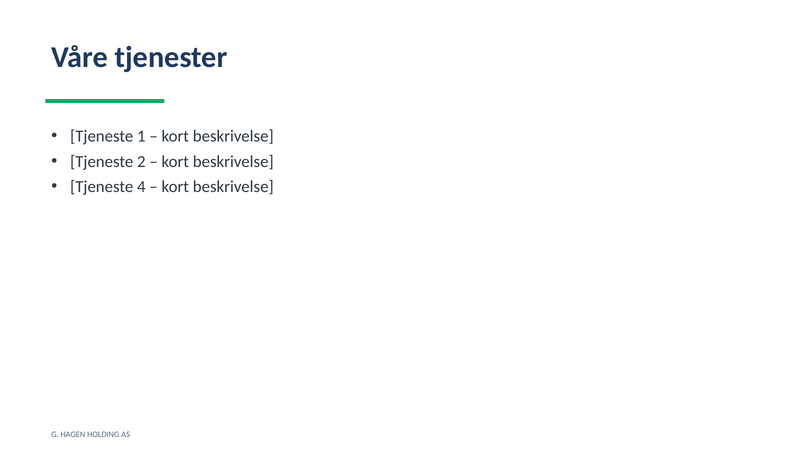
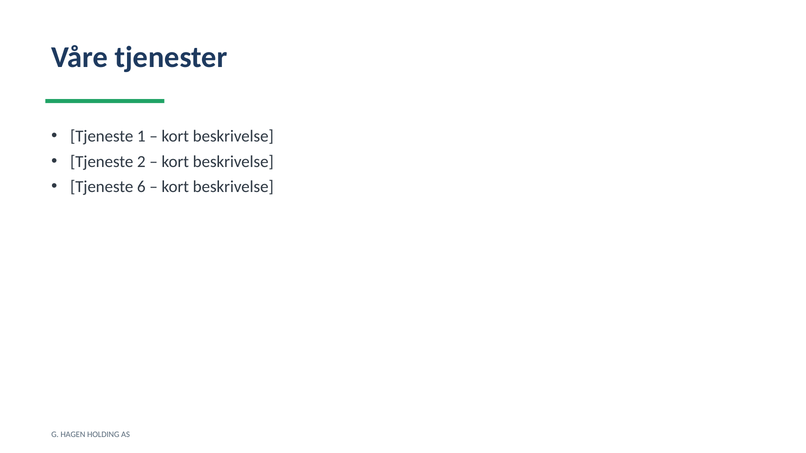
4: 4 -> 6
